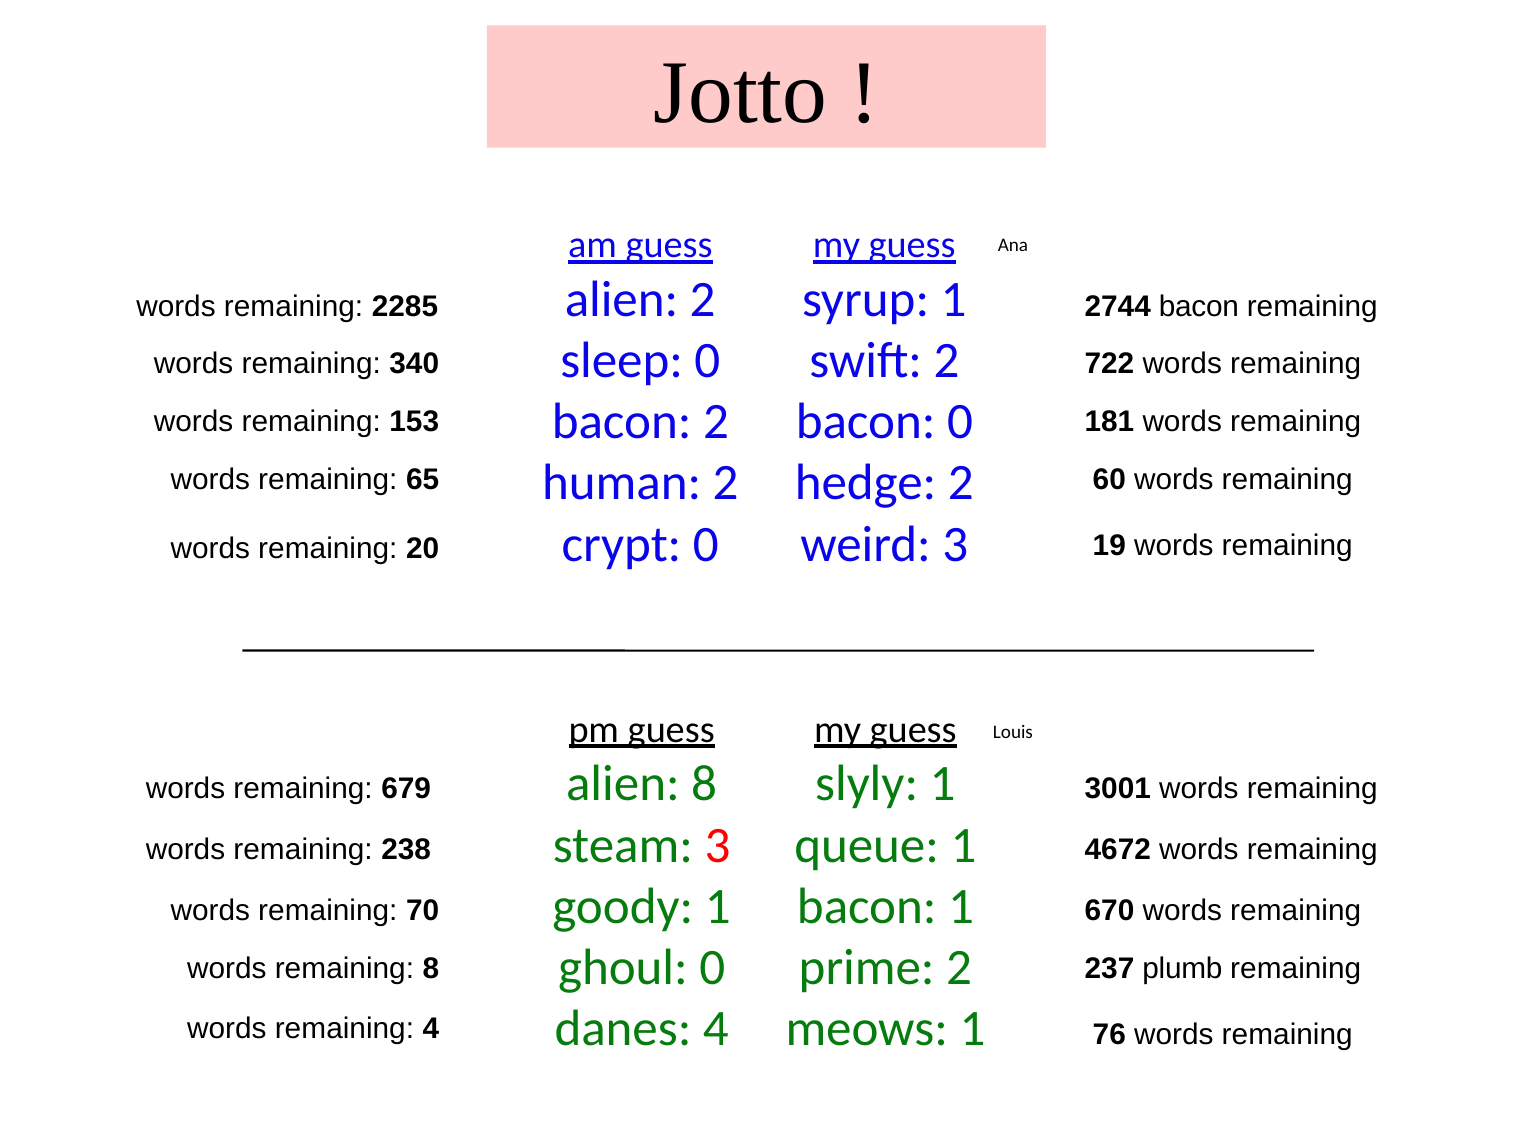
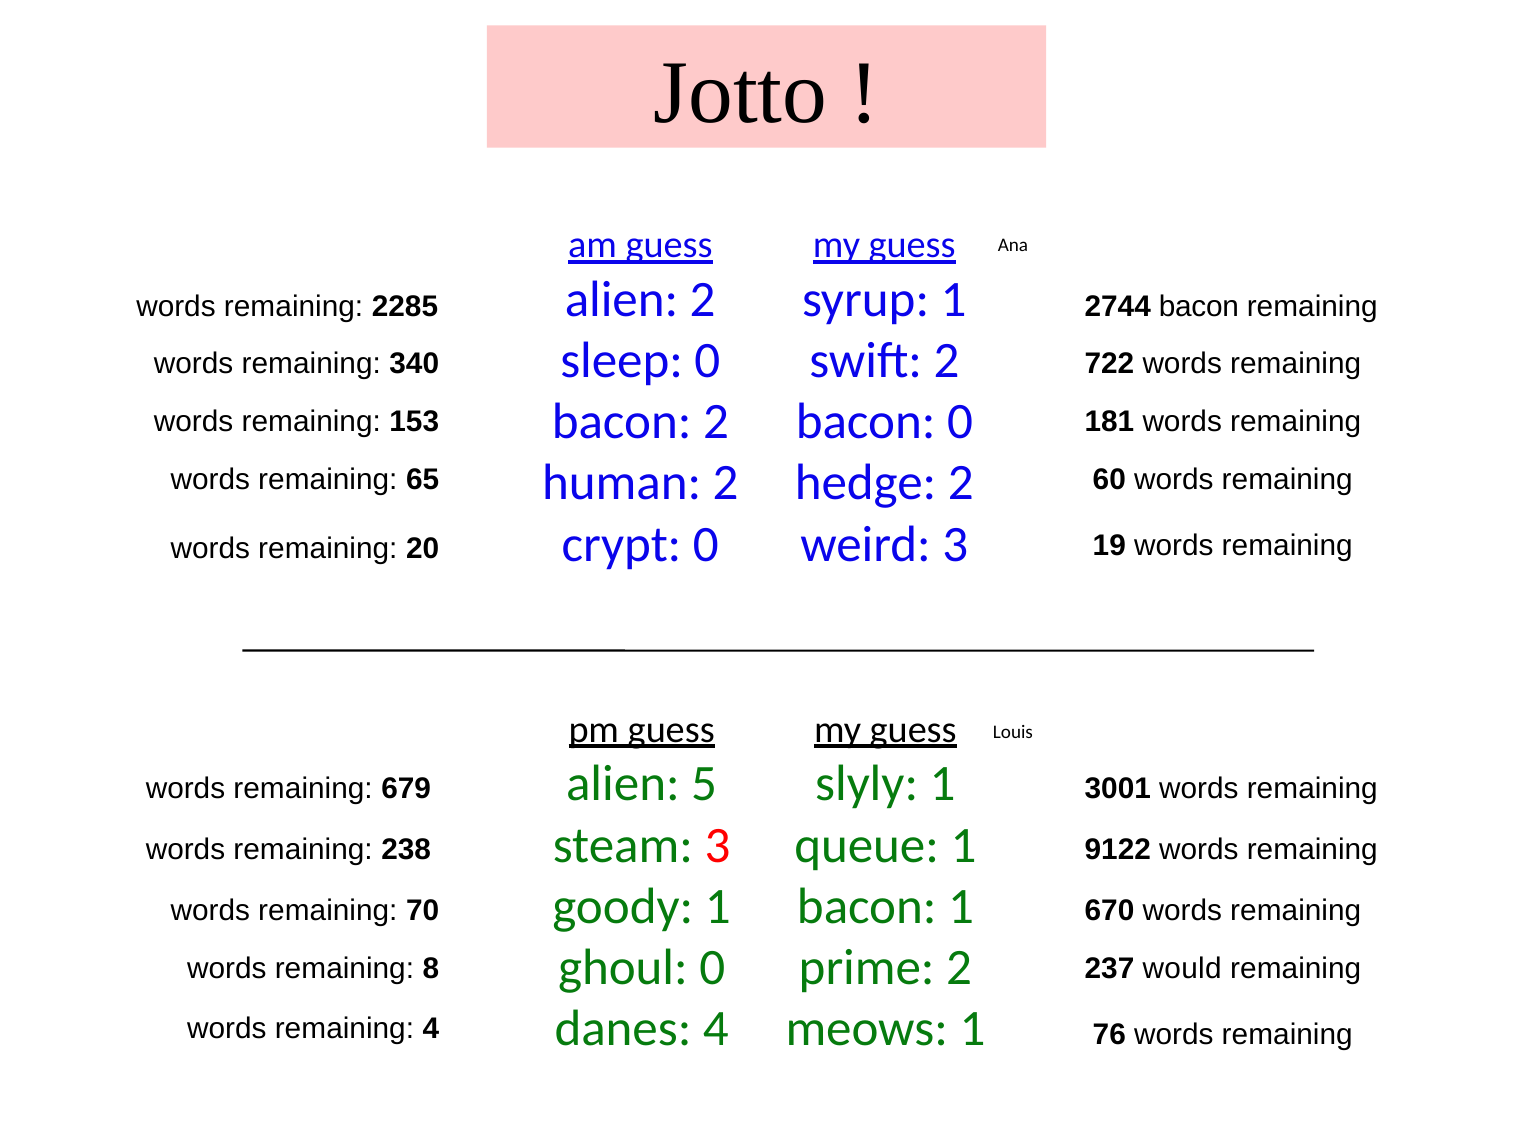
alien 8: 8 -> 5
4672: 4672 -> 9122
plumb: plumb -> would
